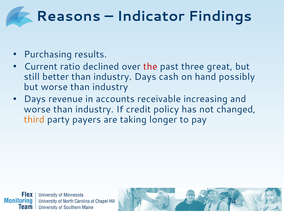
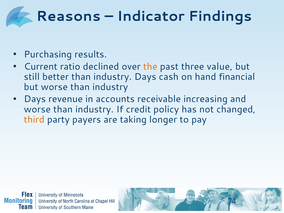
the colour: red -> orange
great: great -> value
possibly: possibly -> financial
